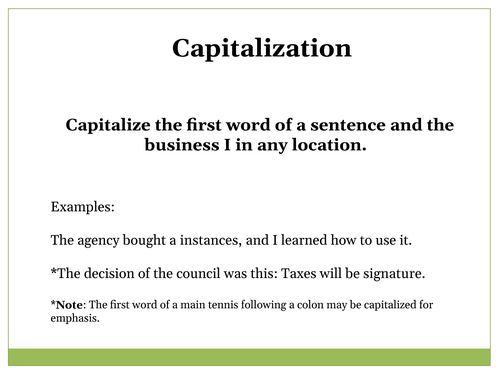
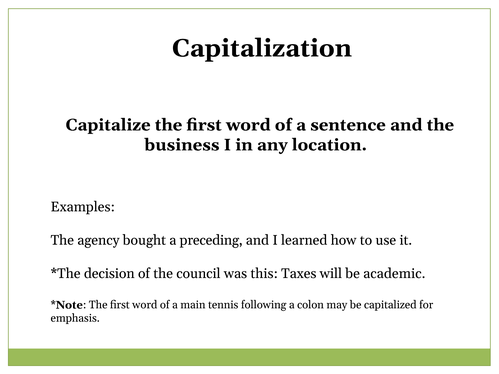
instances: instances -> preceding
signature: signature -> academic
